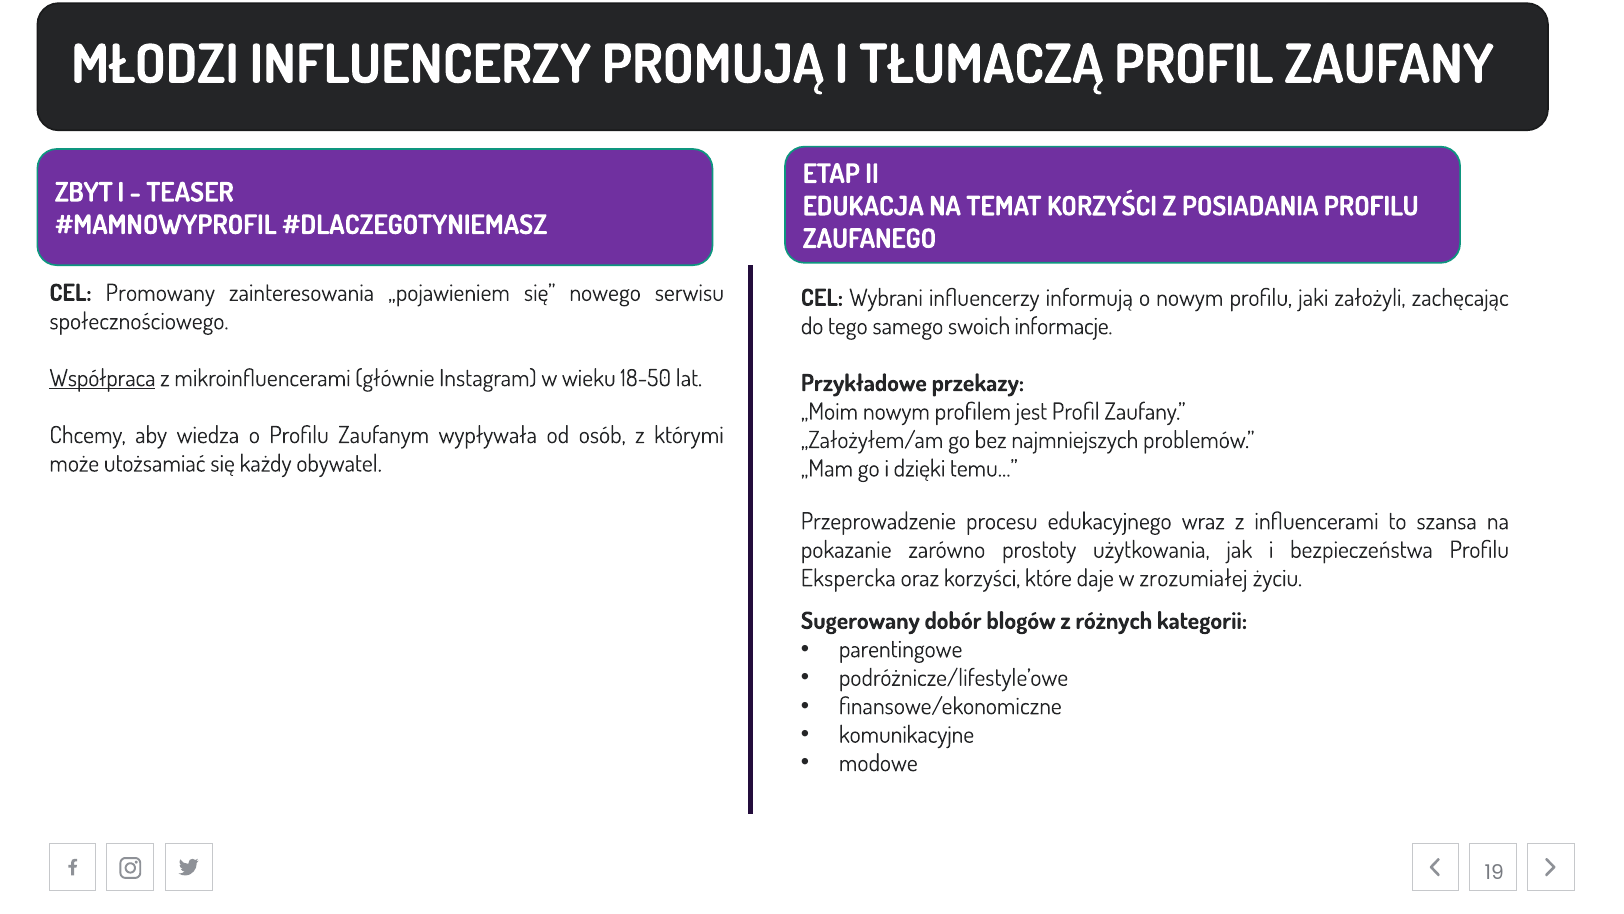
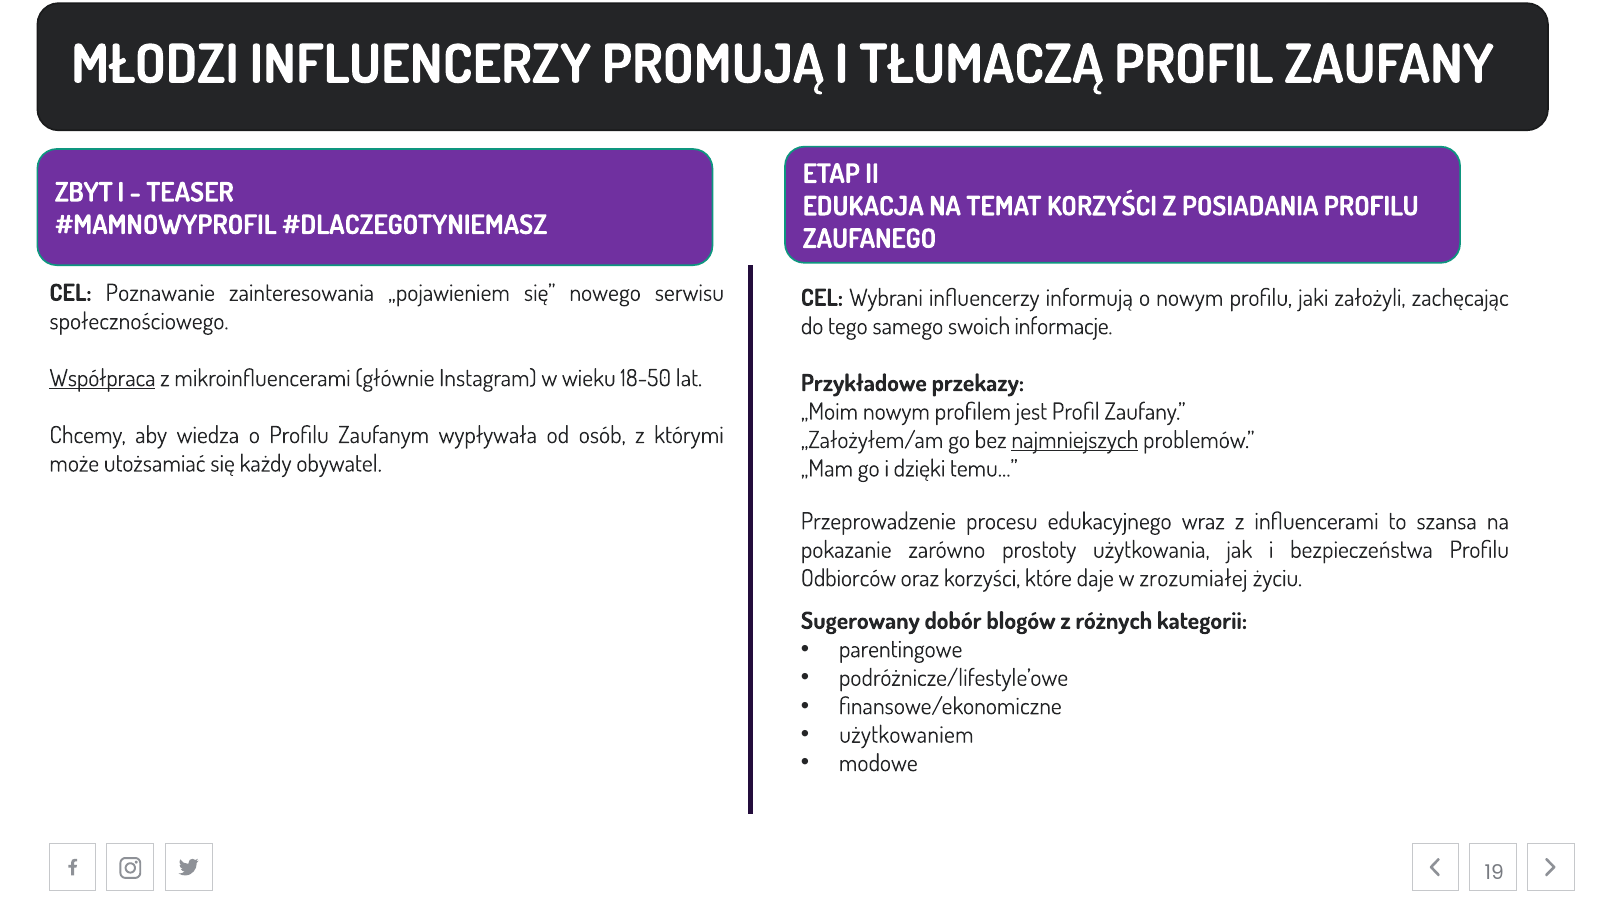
Promowany: Promowany -> Poznawanie
najmniejszych underline: none -> present
Ekspercka: Ekspercka -> Odbiorców
komunikacyjne: komunikacyjne -> użytkowaniem
